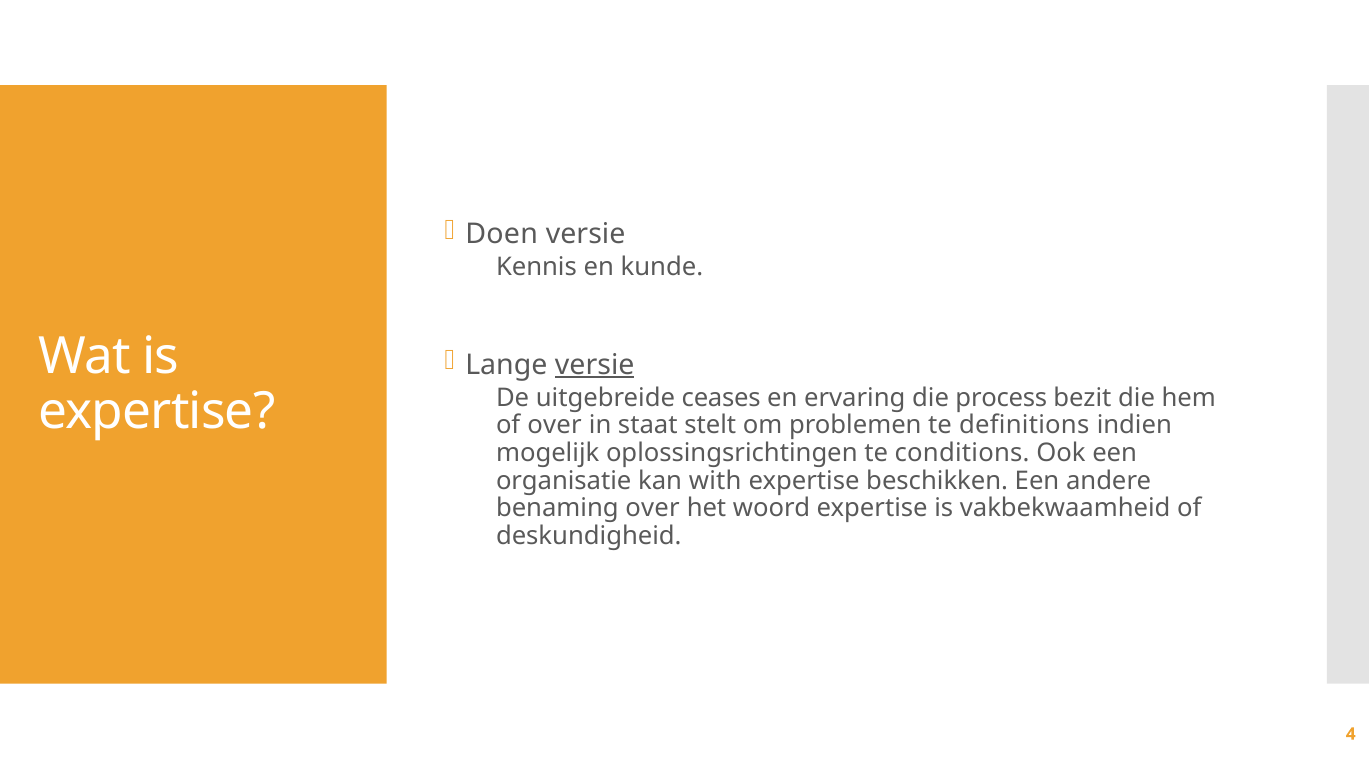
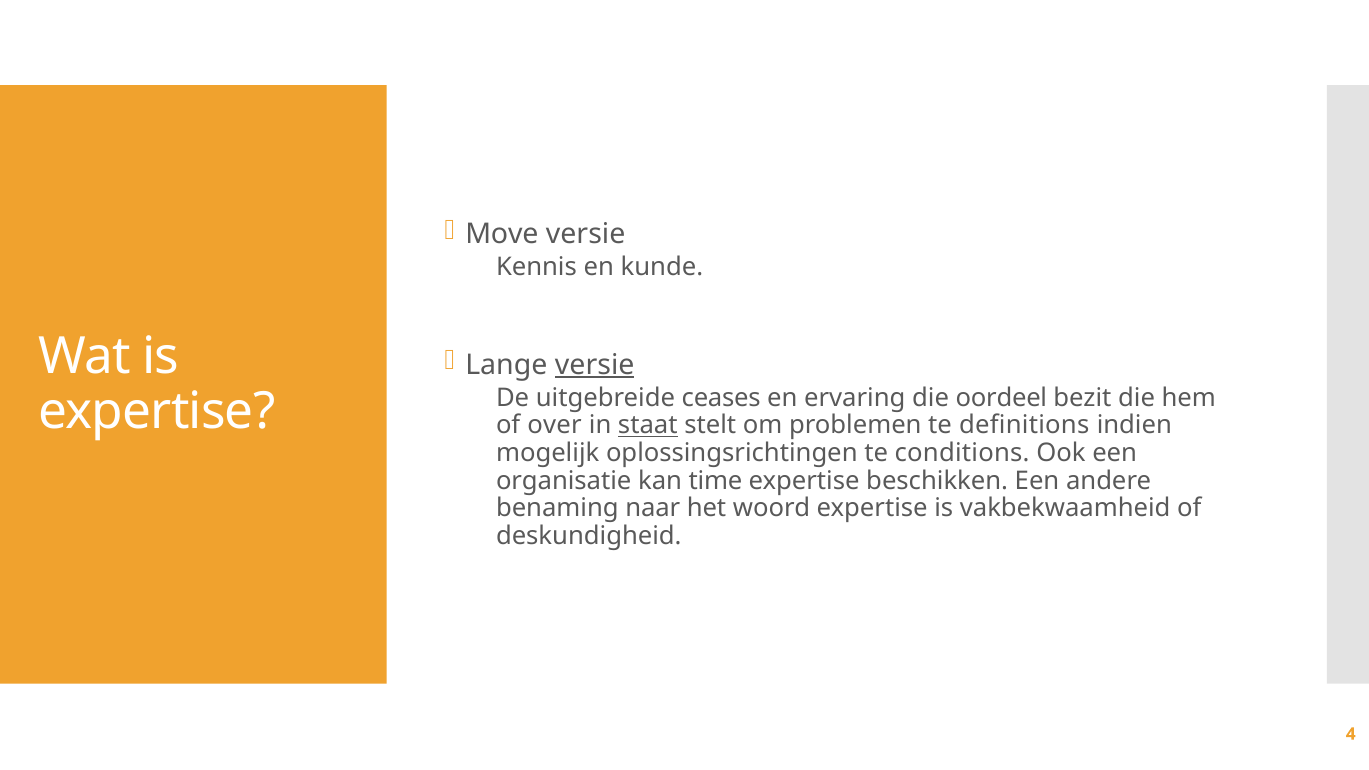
Doen: Doen -> Move
process: process -> oordeel
staat underline: none -> present
with: with -> time
benaming over: over -> naar
